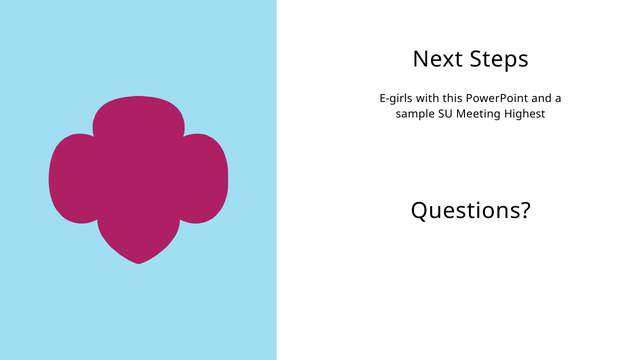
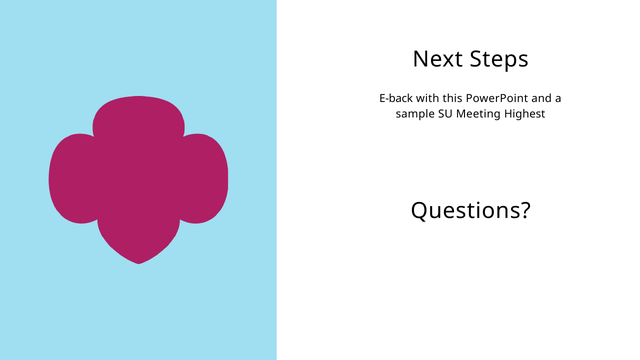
E-girls: E-girls -> E-back
